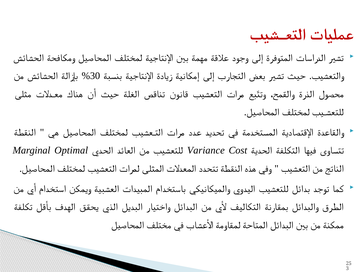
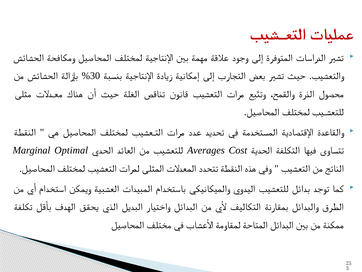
Variance: Variance -> Averages
